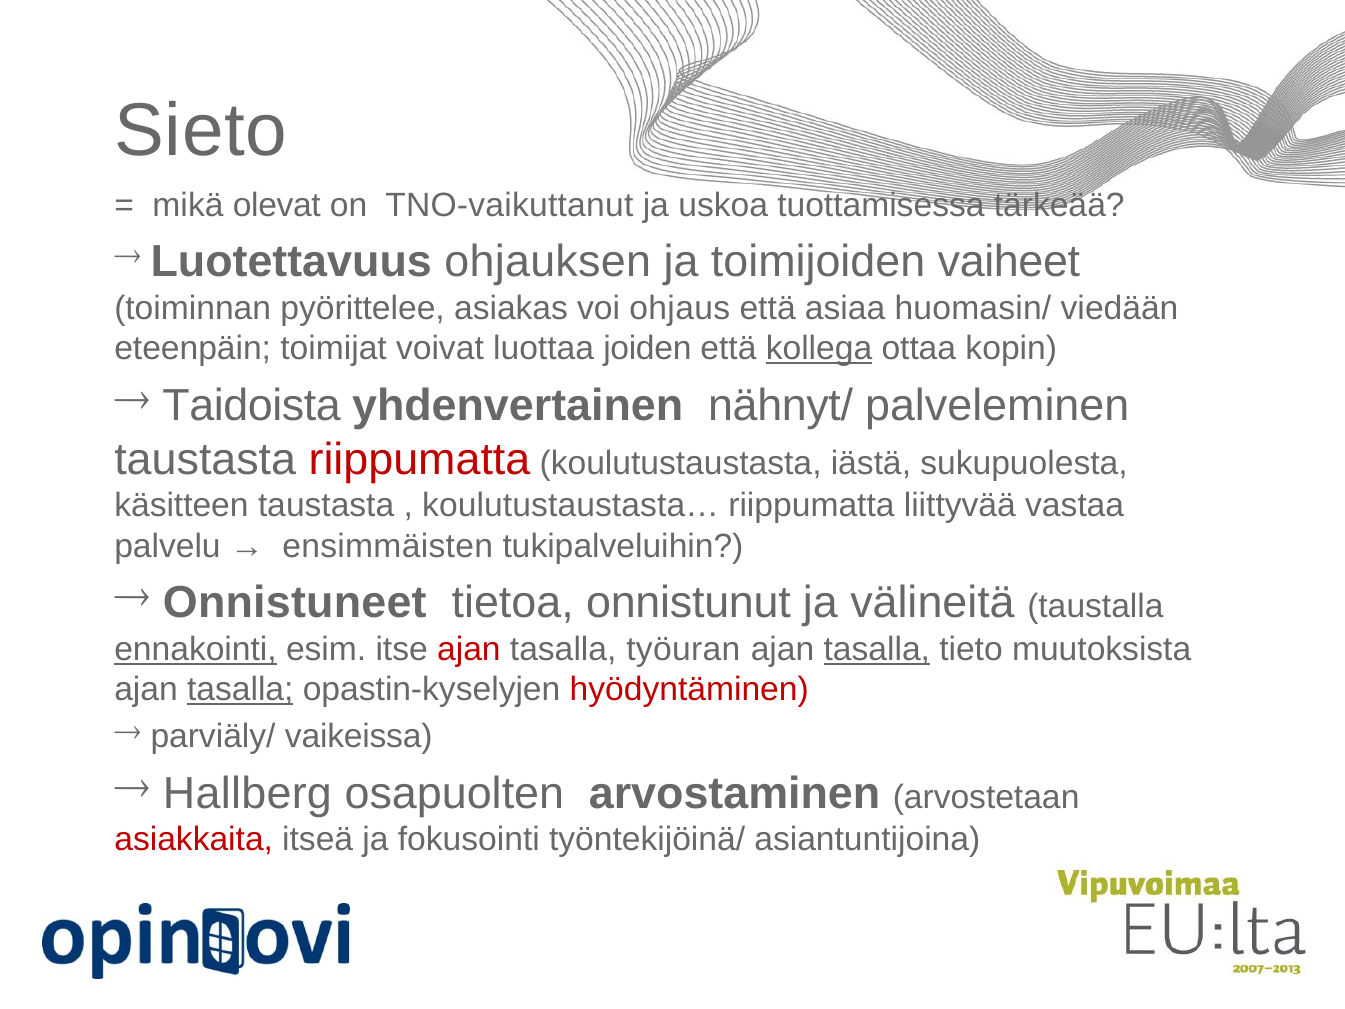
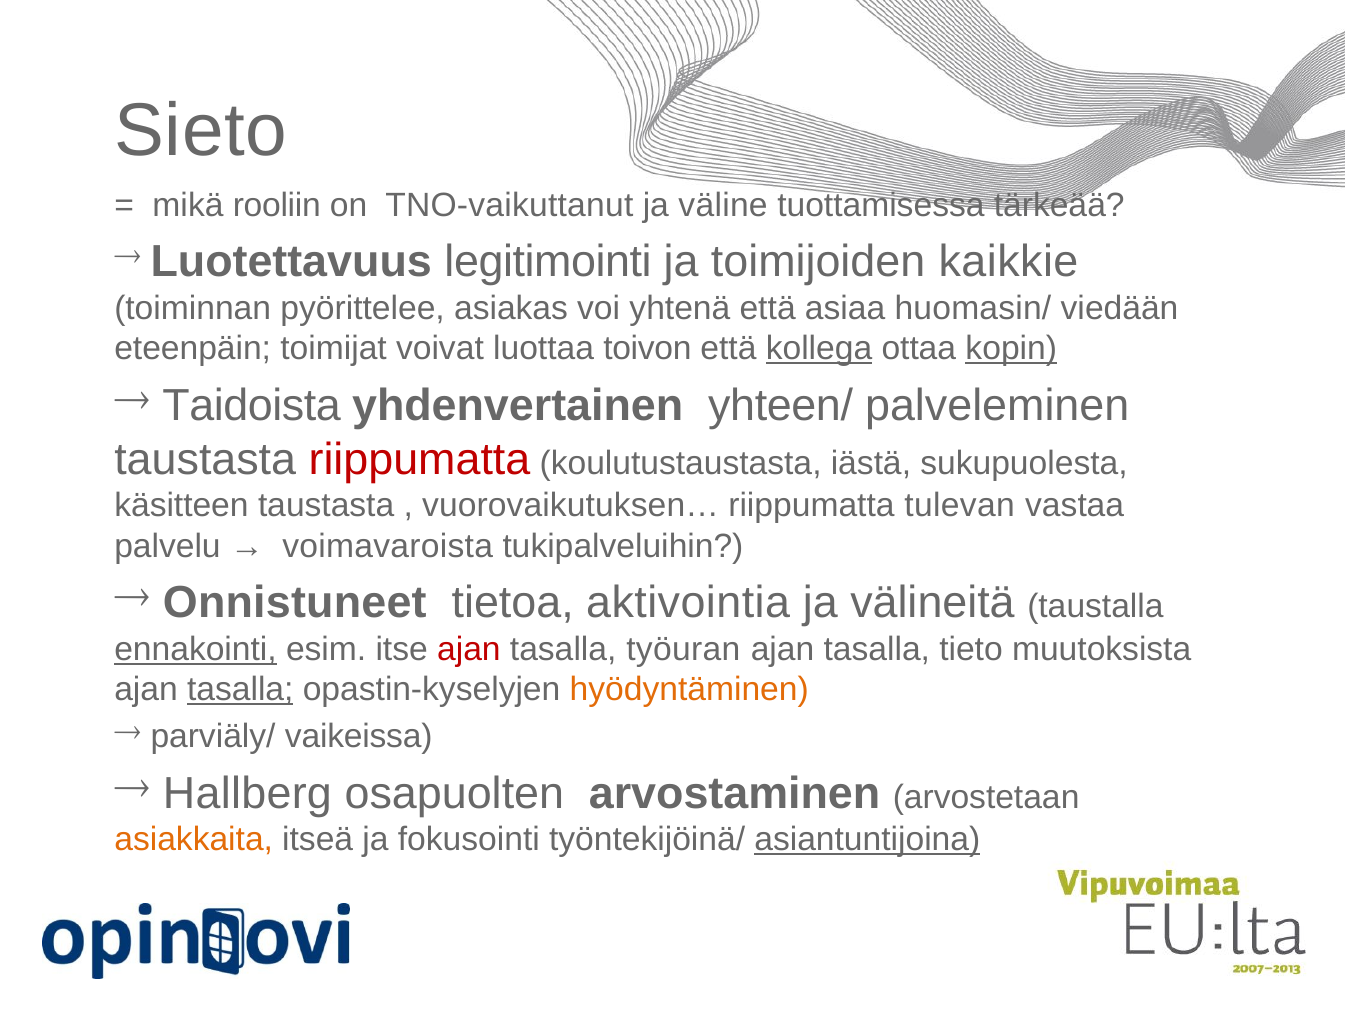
olevat: olevat -> rooliin
uskoa: uskoa -> väline
ohjauksen: ohjauksen -> legitimointi
vaiheet: vaiheet -> kaikkie
ohjaus: ohjaus -> yhtenä
joiden: joiden -> toivon
kopin underline: none -> present
nähnyt/: nähnyt/ -> yhteen/
koulutustaustasta…: koulutustaustasta… -> vuorovaikutuksen…
liittyvää: liittyvää -> tulevan
ensimmäisten: ensimmäisten -> voimavaroista
onnistunut: onnistunut -> aktivointia
tasalla at (877, 649) underline: present -> none
hyödyntäminen colour: red -> orange
asiakkaita colour: red -> orange
asiantuntijoina underline: none -> present
